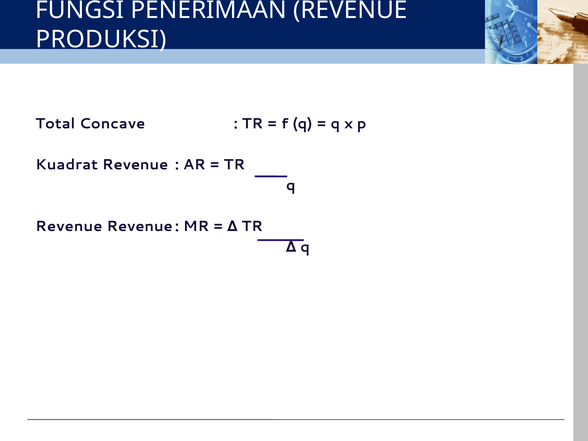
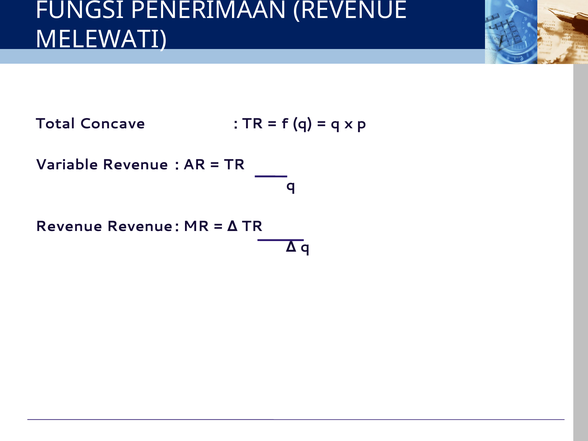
PRODUKSI: PRODUKSI -> MELEWATI
Kuadrat: Kuadrat -> Variable
